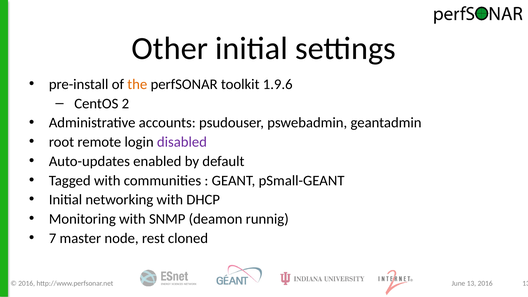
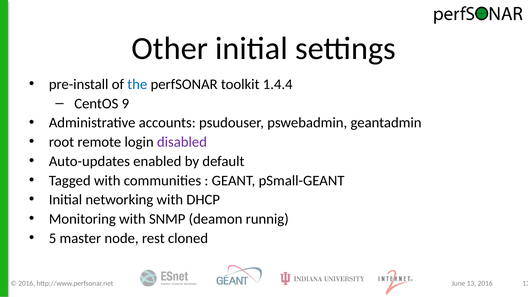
the colour: orange -> blue
1.9.6: 1.9.6 -> 1.4.4
2: 2 -> 9
7: 7 -> 5
